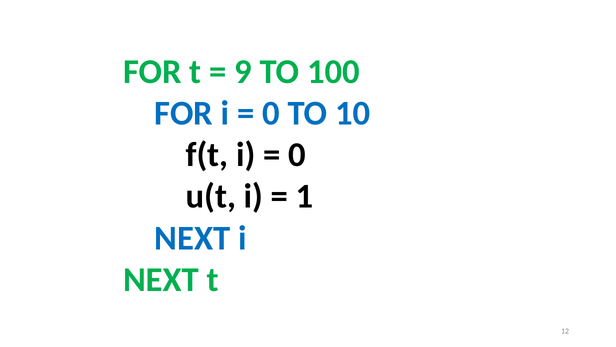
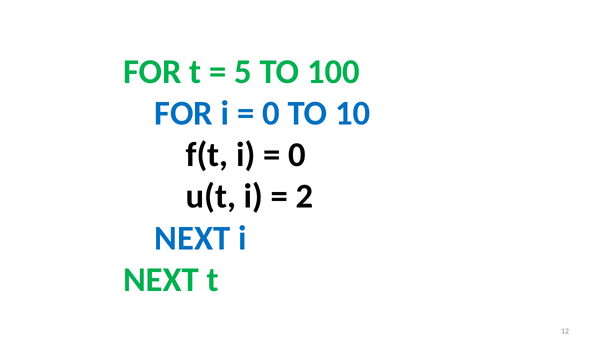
9: 9 -> 5
1: 1 -> 2
